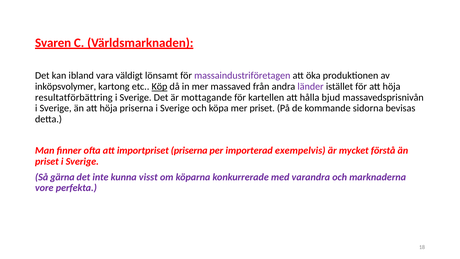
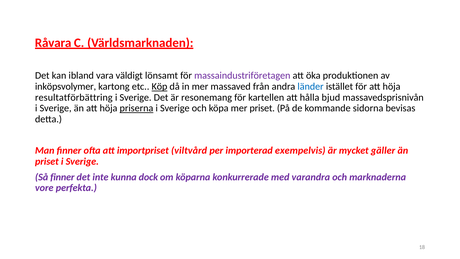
Svaren: Svaren -> Råvara
länder colour: purple -> blue
mottagande: mottagande -> resonemang
priserna at (136, 108) underline: none -> present
importpriset priserna: priserna -> viltvård
förstå: förstå -> gäller
Så gärna: gärna -> finner
visst: visst -> dock
